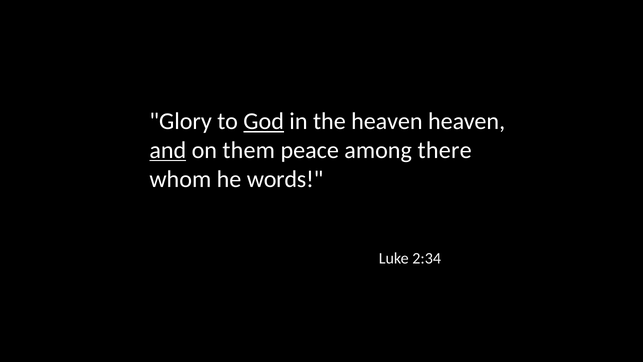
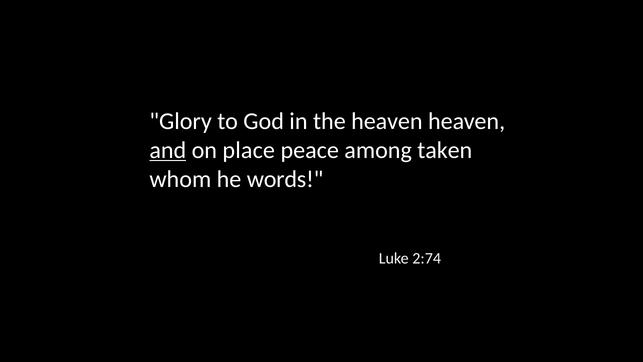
God underline: present -> none
them: them -> place
there: there -> taken
2:34: 2:34 -> 2:74
